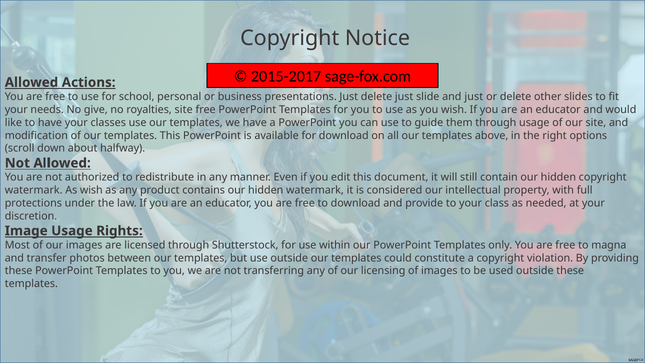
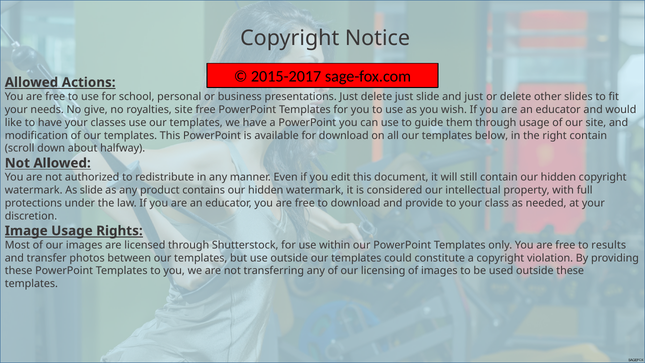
above: above -> below
right options: options -> contain
As wish: wish -> slide
magna: magna -> results
